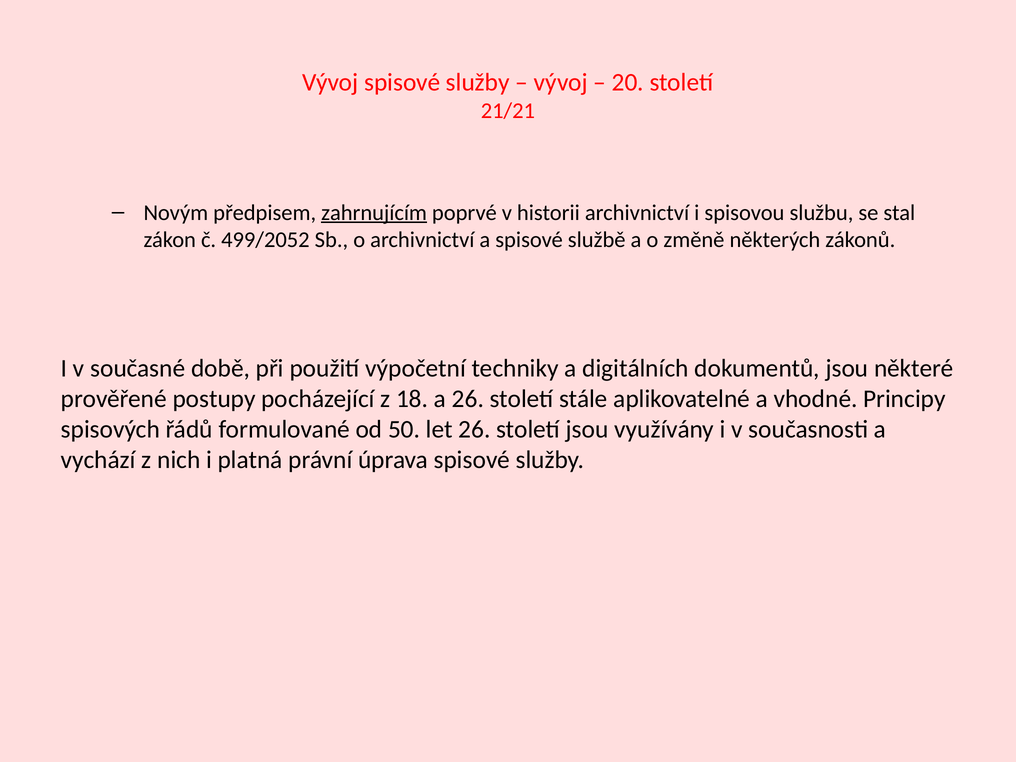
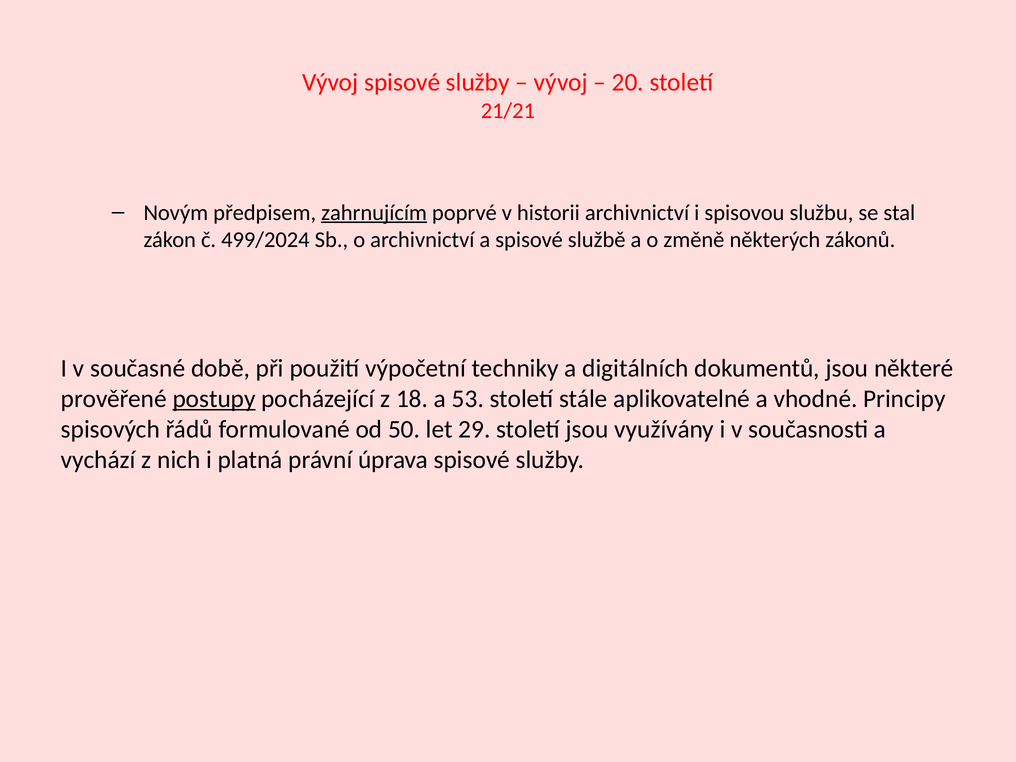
499/2052: 499/2052 -> 499/2024
postupy underline: none -> present
a 26: 26 -> 53
let 26: 26 -> 29
